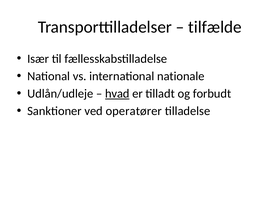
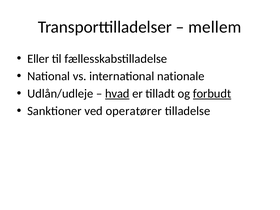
tilfælde: tilfælde -> mellem
Især: Især -> Eller
forbudt underline: none -> present
